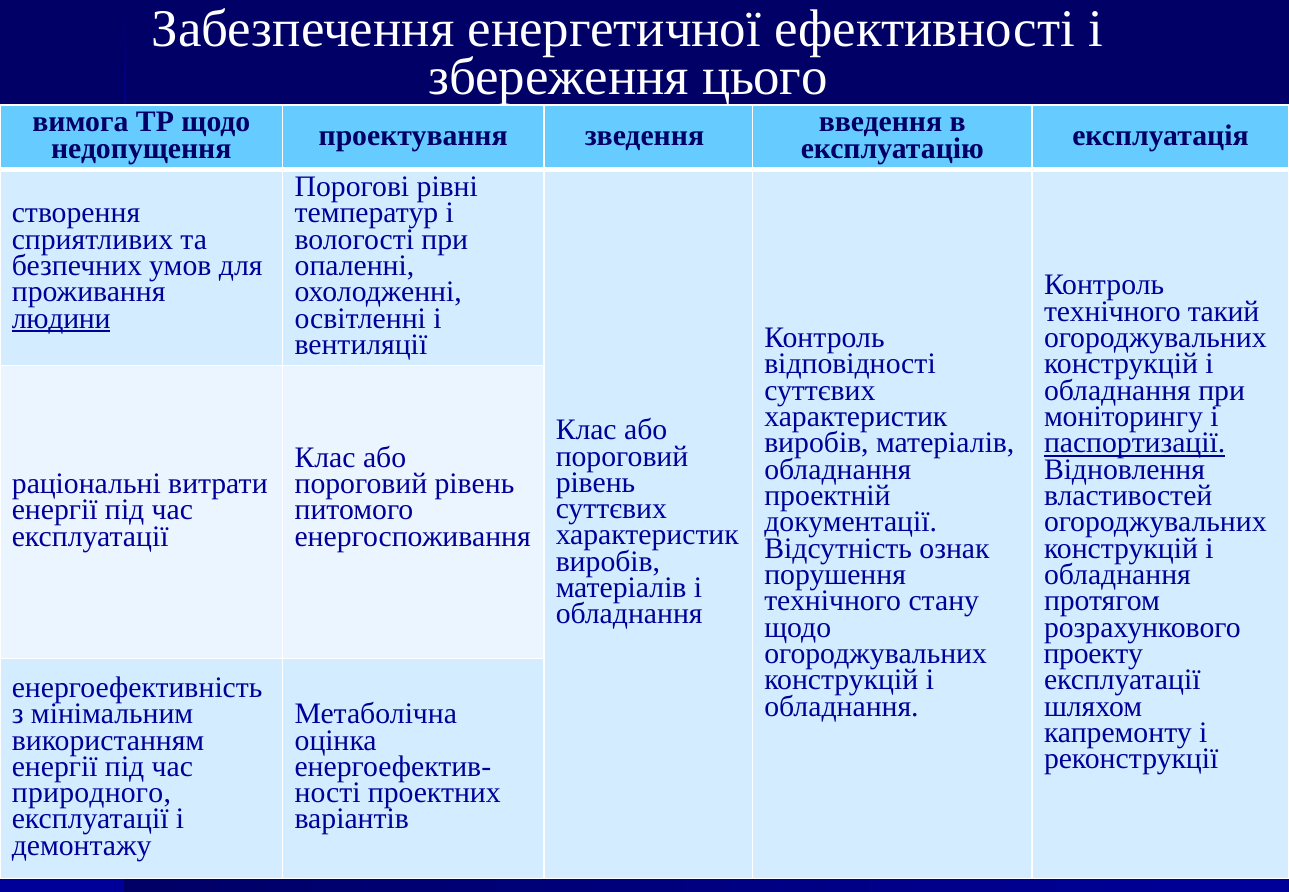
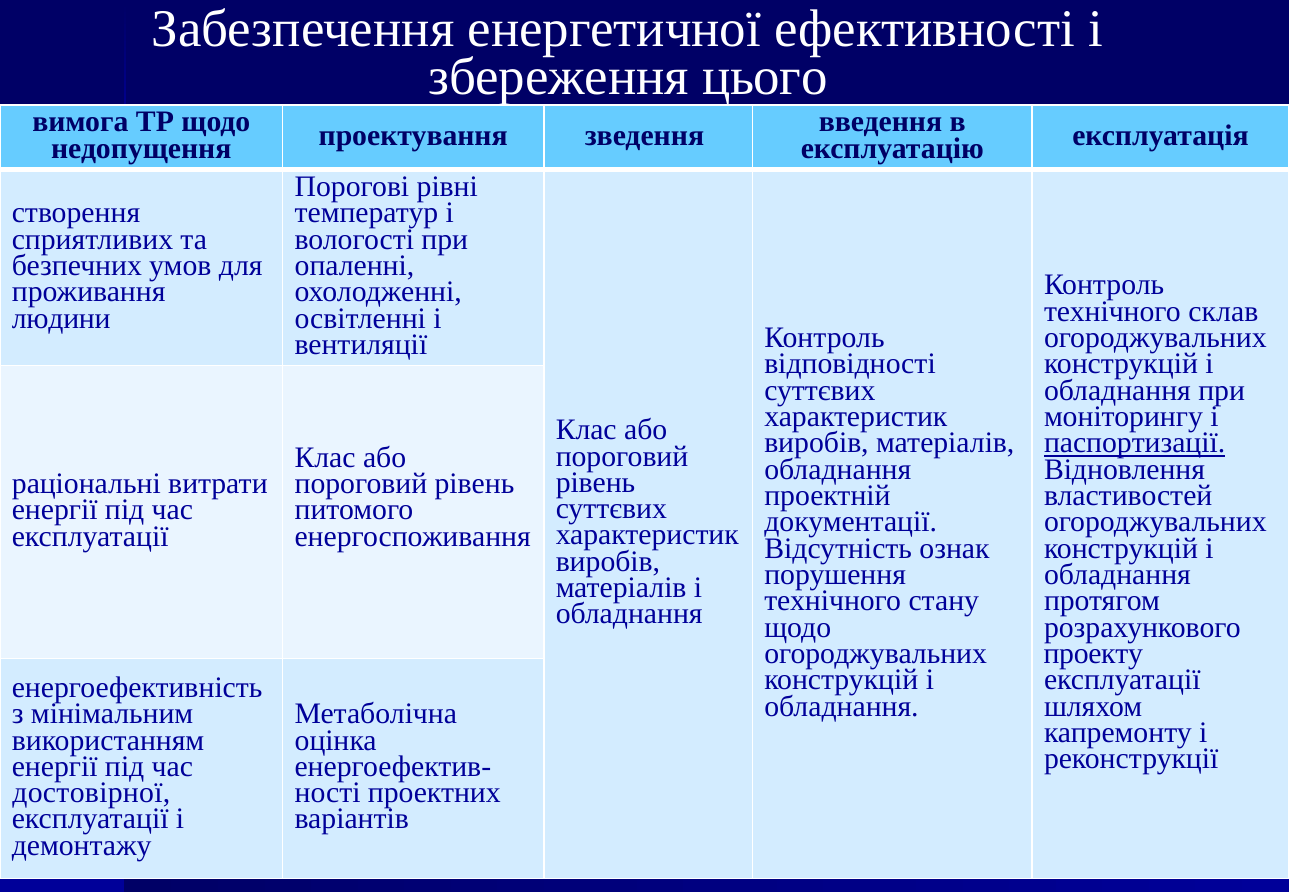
такий: такий -> склав
людини underline: present -> none
природного: природного -> достовірної
